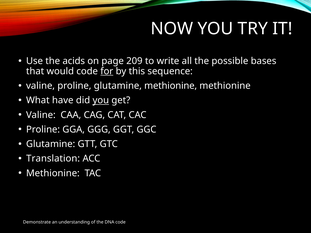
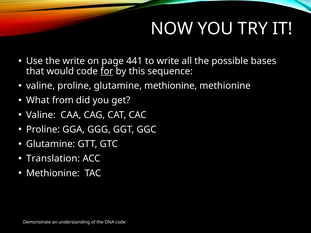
the acids: acids -> write
209: 209 -> 441
have: have -> from
you at (101, 100) underline: present -> none
